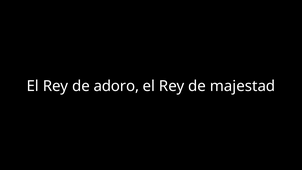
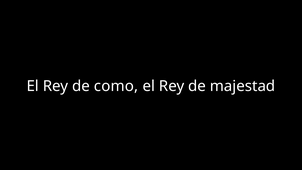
adoro: adoro -> como
